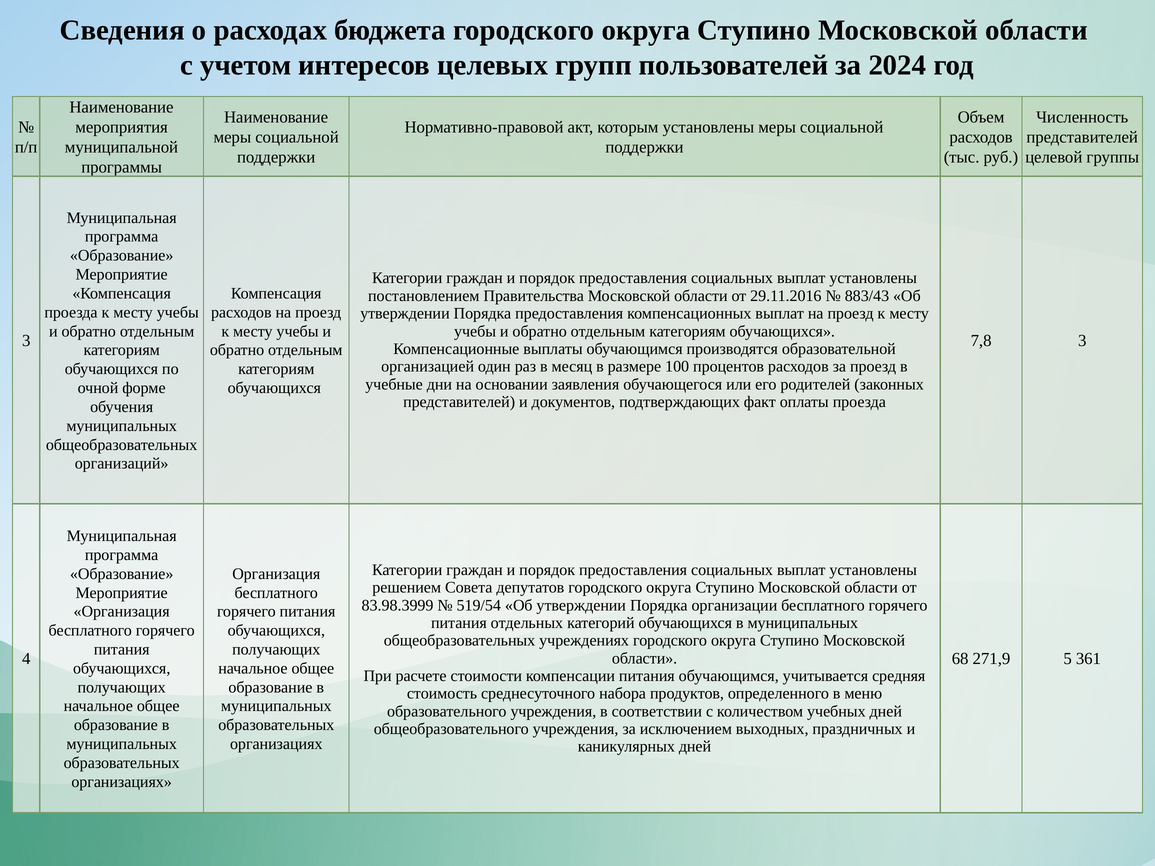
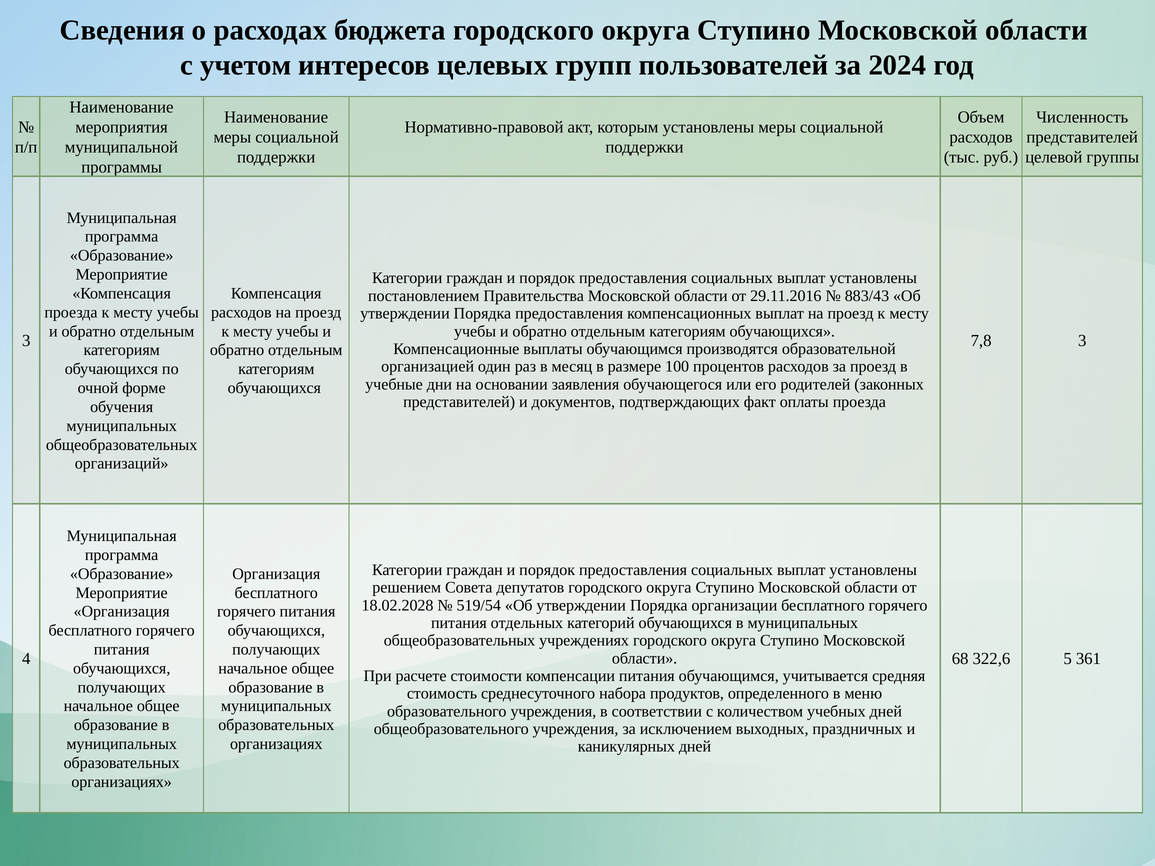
83.98.3999: 83.98.3999 -> 18.02.2028
271,9: 271,9 -> 322,6
